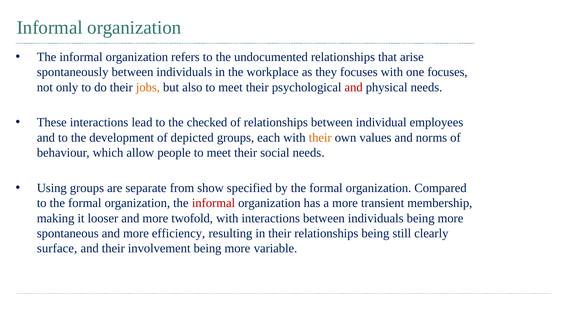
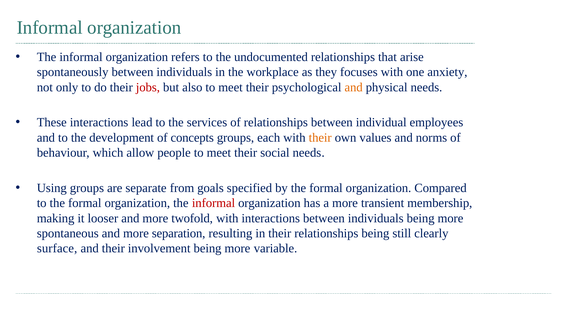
one focuses: focuses -> anxiety
jobs colour: orange -> red
and at (354, 87) colour: red -> orange
checked: checked -> services
depicted: depicted -> concepts
show: show -> goals
efficiency: efficiency -> separation
